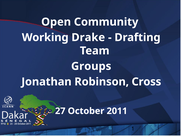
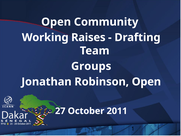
Drake: Drake -> Raises
Robinson Cross: Cross -> Open
